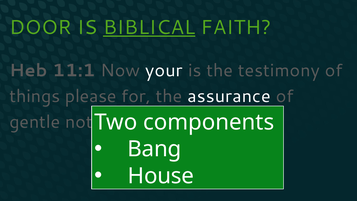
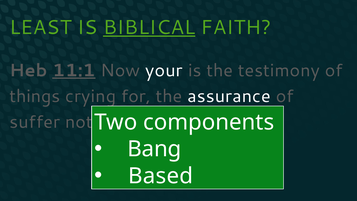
DOOR: DOOR -> LEAST
11:1 underline: none -> present
please: please -> crying
gentle: gentle -> suffer
House: House -> Based
